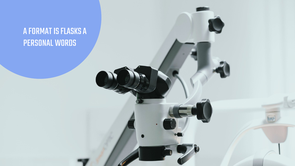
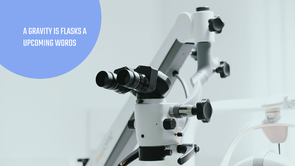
FORMAT: FORMAT -> GRAVITY
PERSONAL: PERSONAL -> UPCOMING
